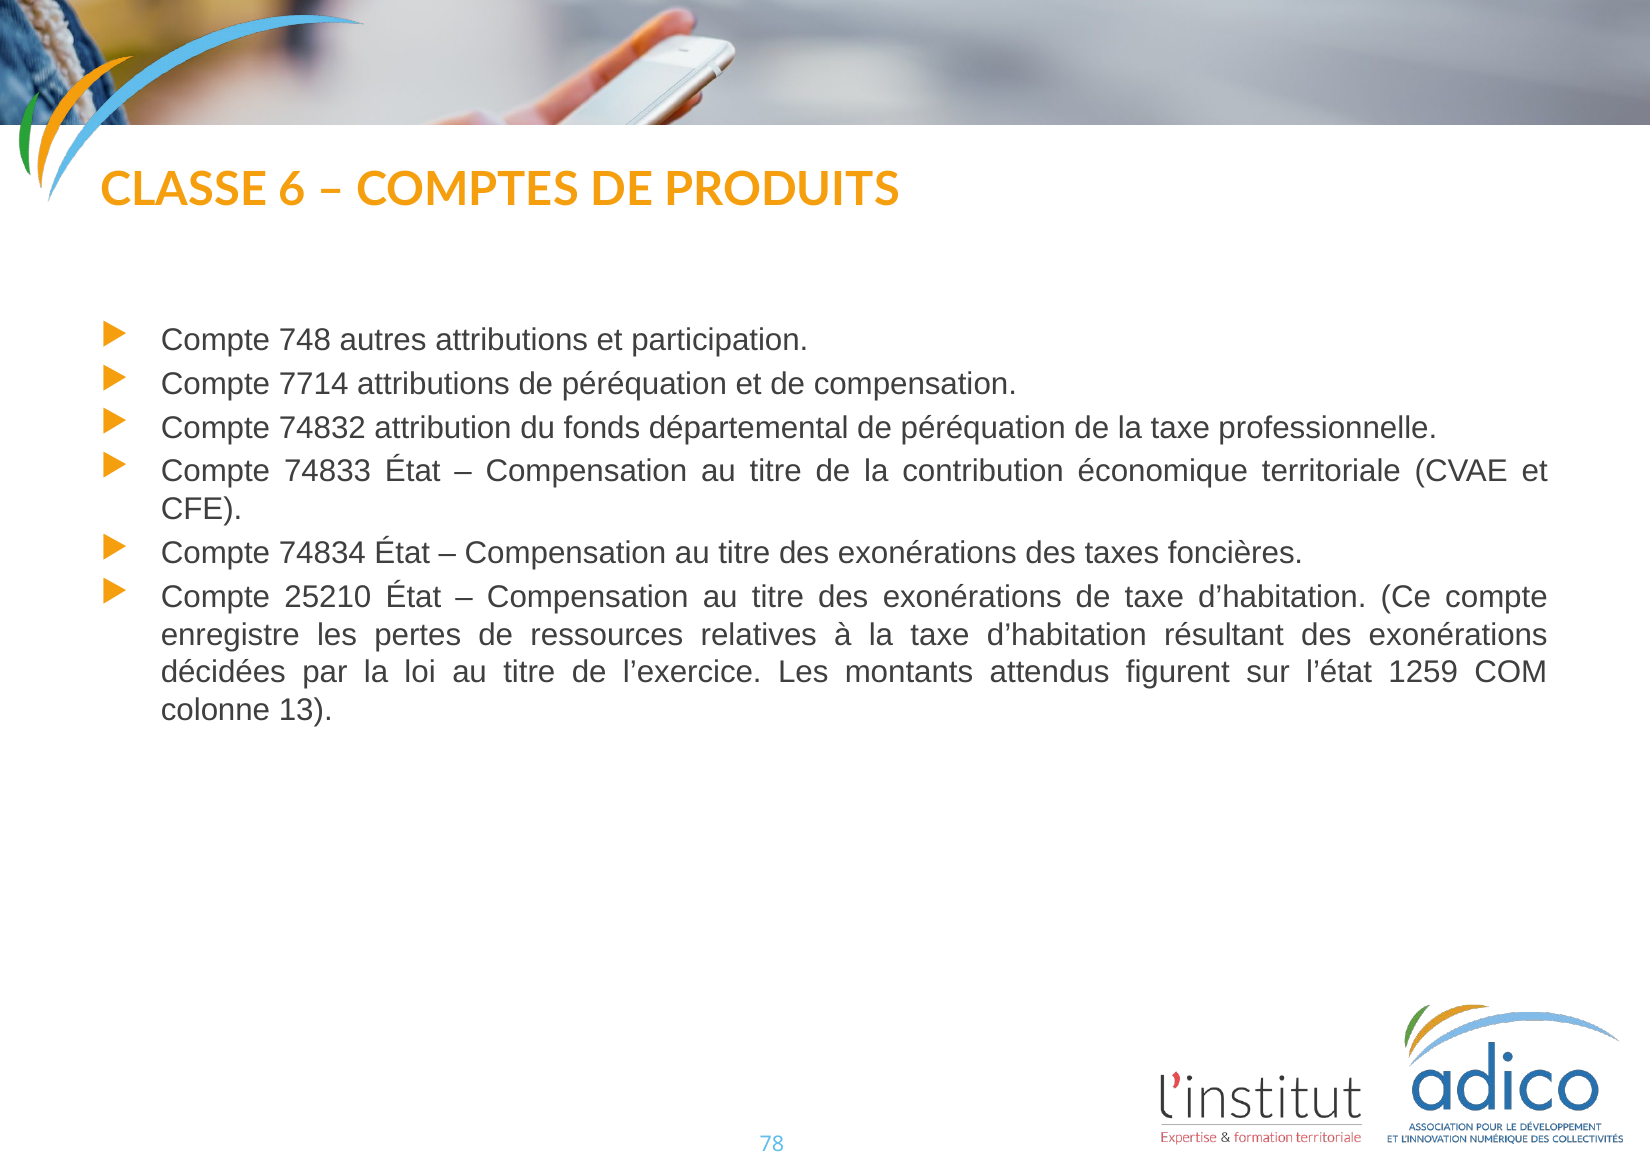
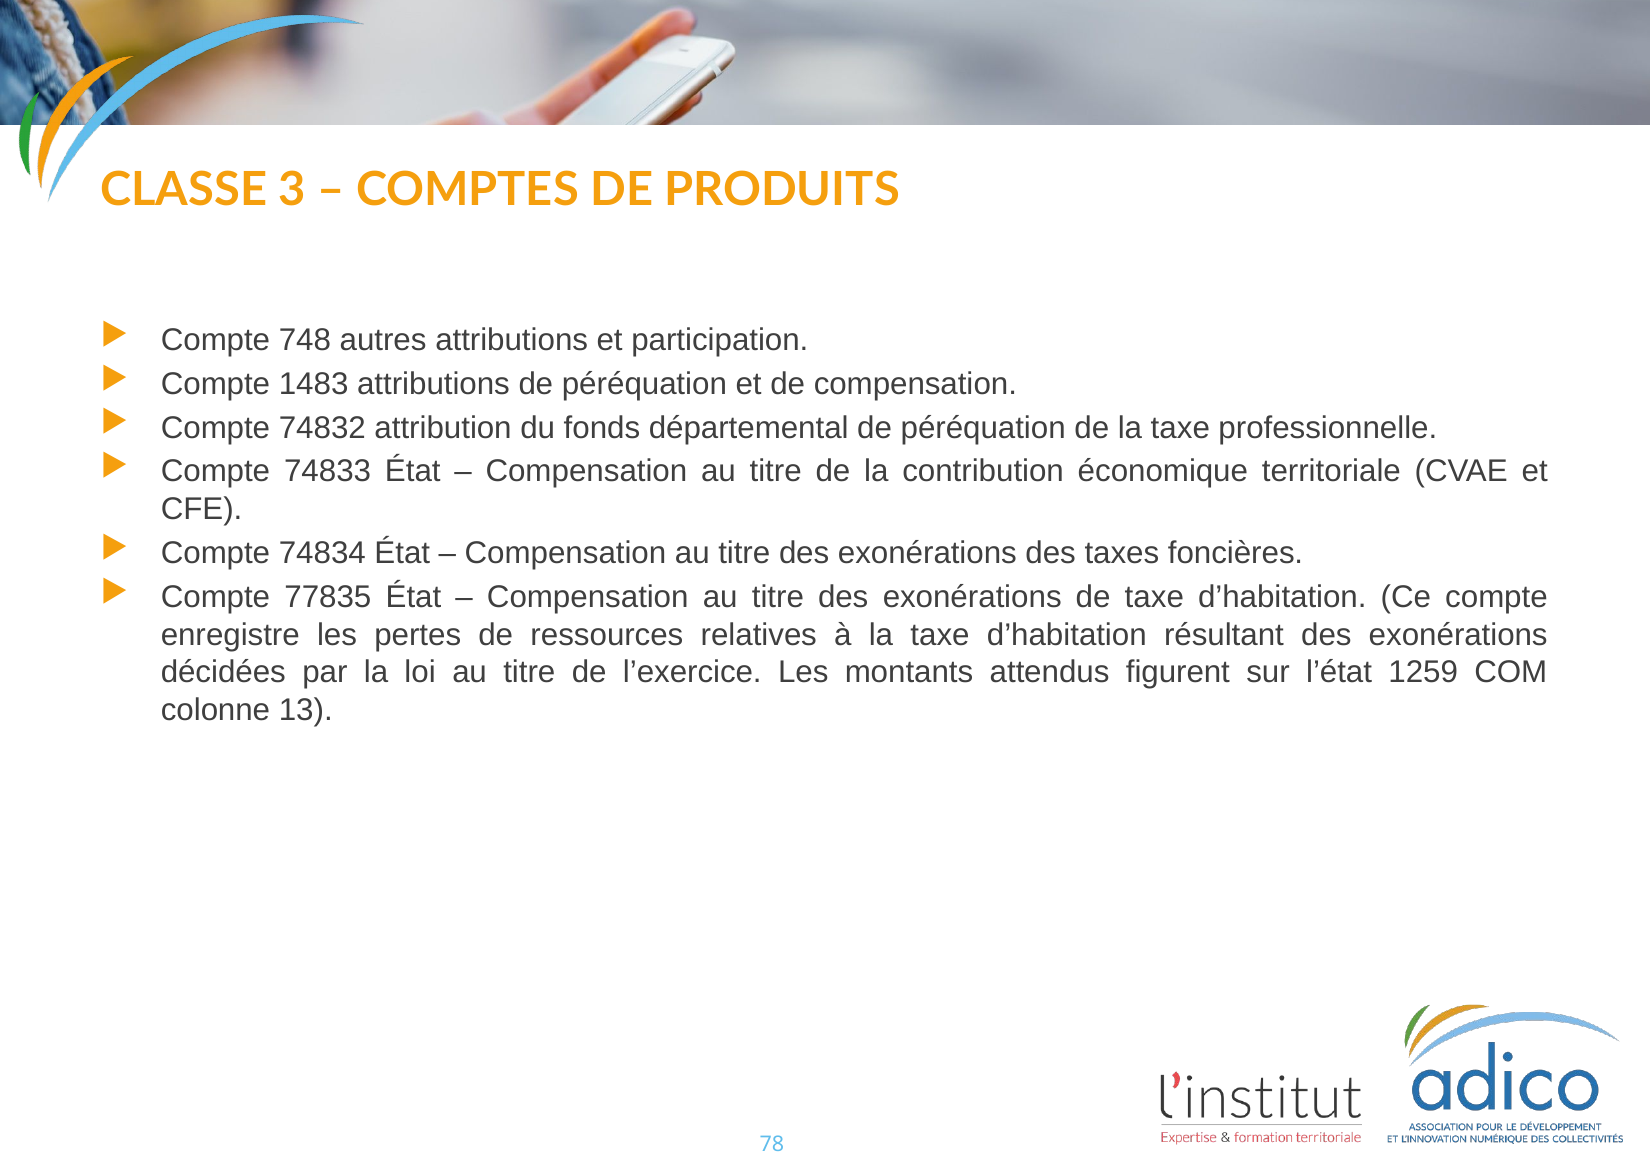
6: 6 -> 3
7714: 7714 -> 1483
25210: 25210 -> 77835
